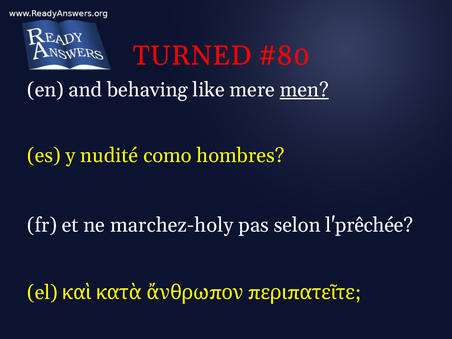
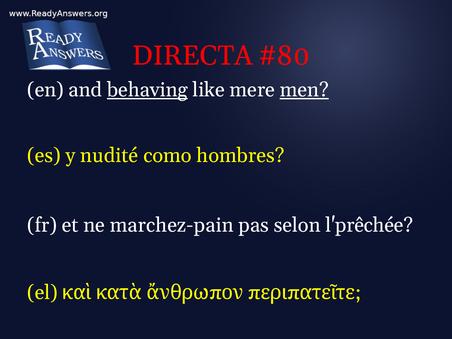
TURNED: TURNED -> DIRECTA
behaving underline: none -> present
marchez-holy: marchez-holy -> marchez-pain
